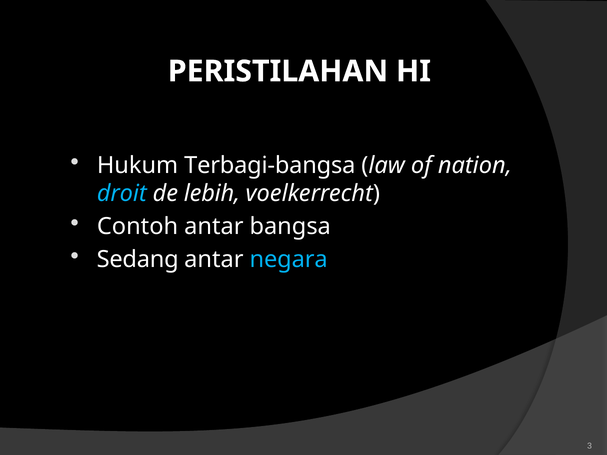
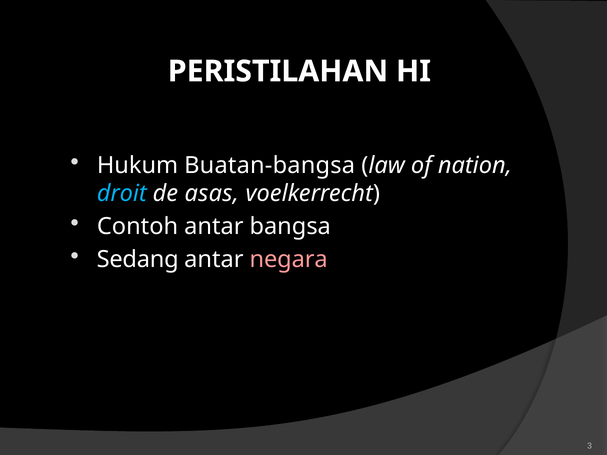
Terbagi-bangsa: Terbagi-bangsa -> Buatan-bangsa
lebih: lebih -> asas
negara colour: light blue -> pink
